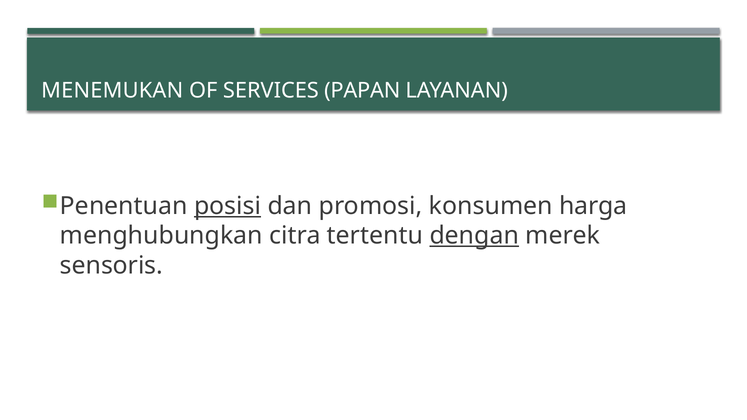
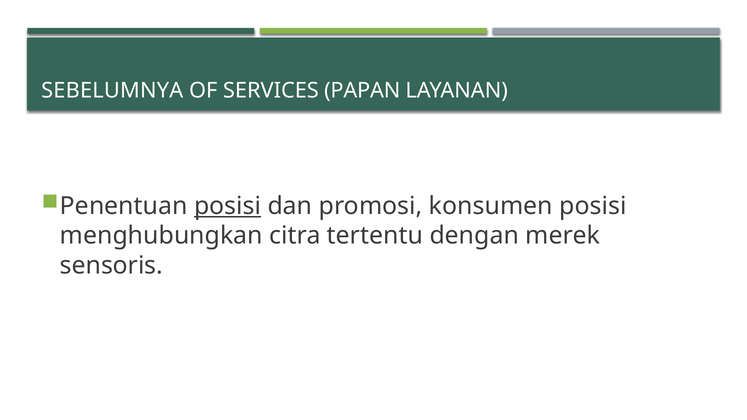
MENEMUKAN: MENEMUKAN -> SEBELUMNYA
konsumen harga: harga -> posisi
dengan underline: present -> none
